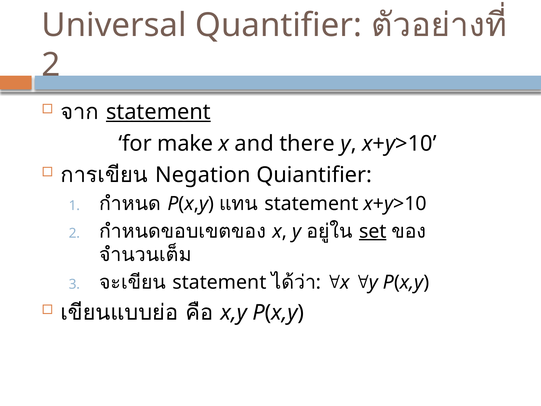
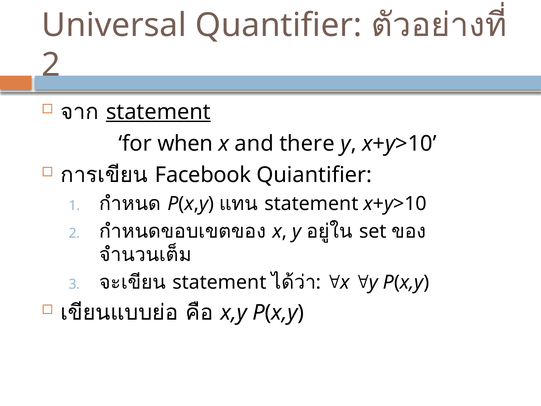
make: make -> when
Negation: Negation -> Facebook
set underline: present -> none
